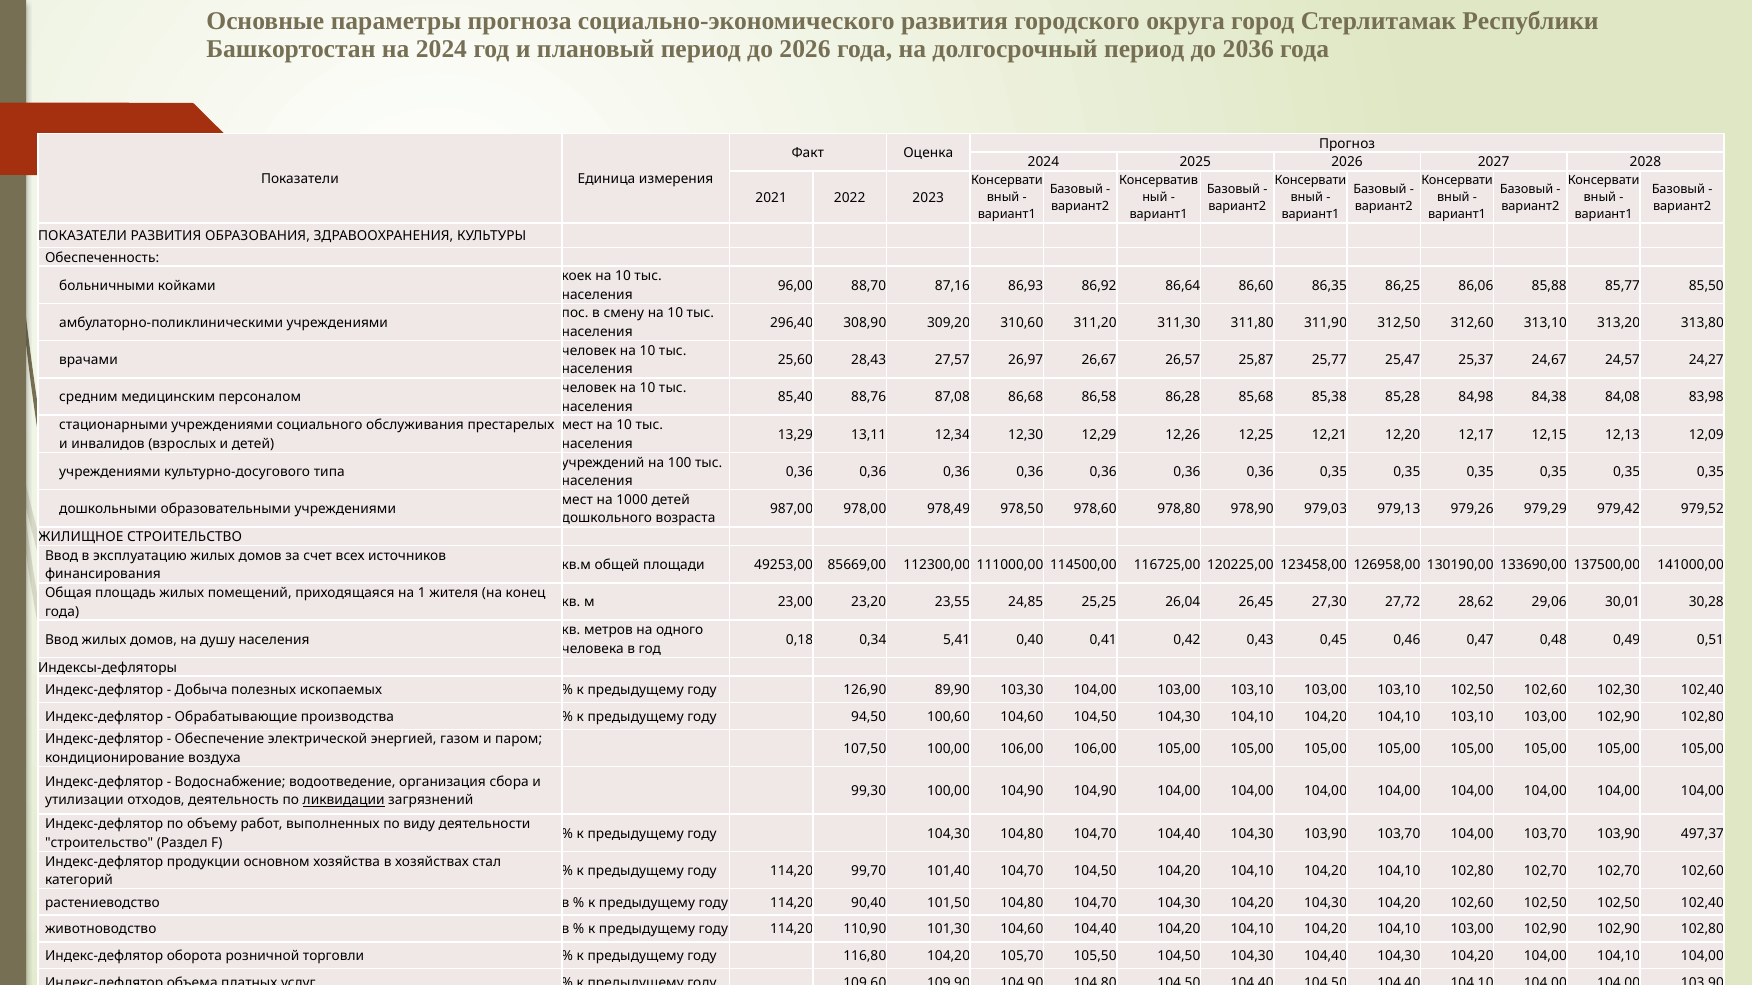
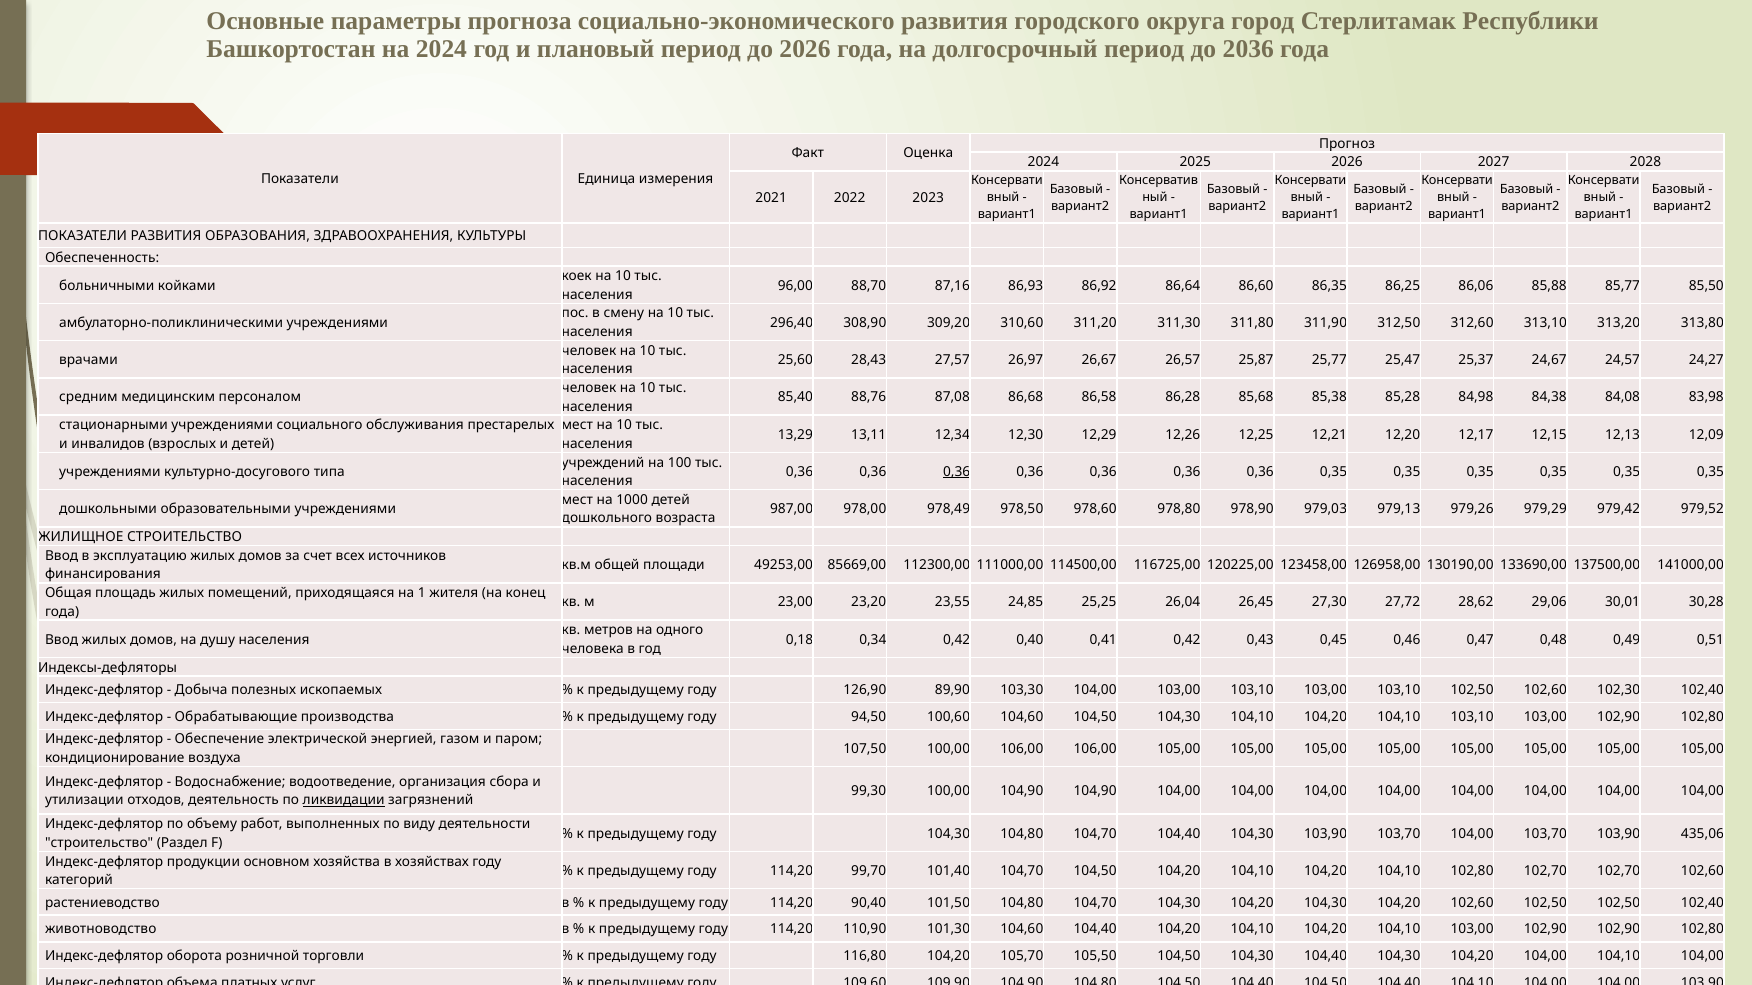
0,36 at (957, 472) underline: none -> present
0,34 5,41: 5,41 -> 0,42
497,37: 497,37 -> 435,06
хозяйствах стал: стал -> году
